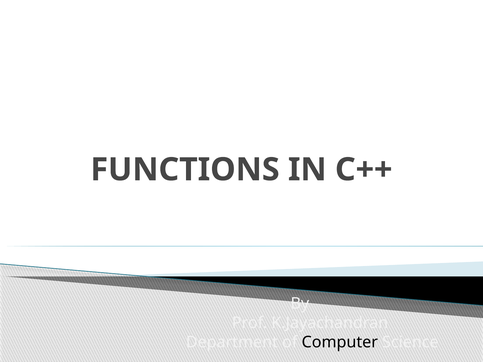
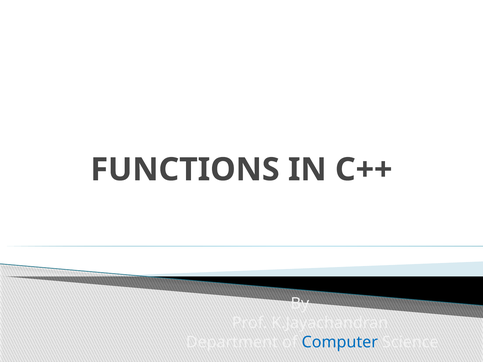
Computer colour: black -> blue
